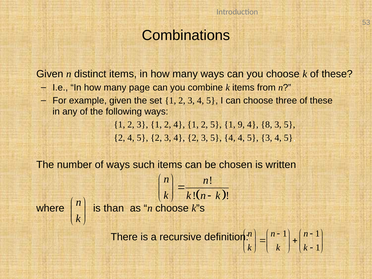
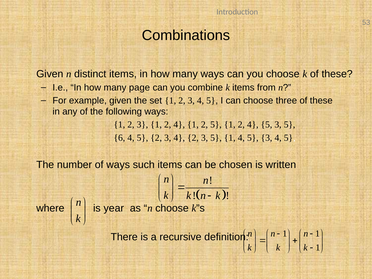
5 1 9: 9 -> 2
8 at (267, 125): 8 -> 5
2 at (119, 138): 2 -> 6
3 5 4: 4 -> 1
than: than -> year
